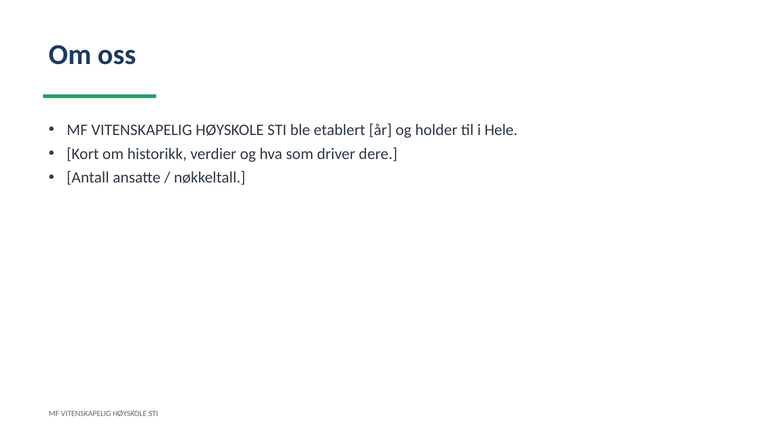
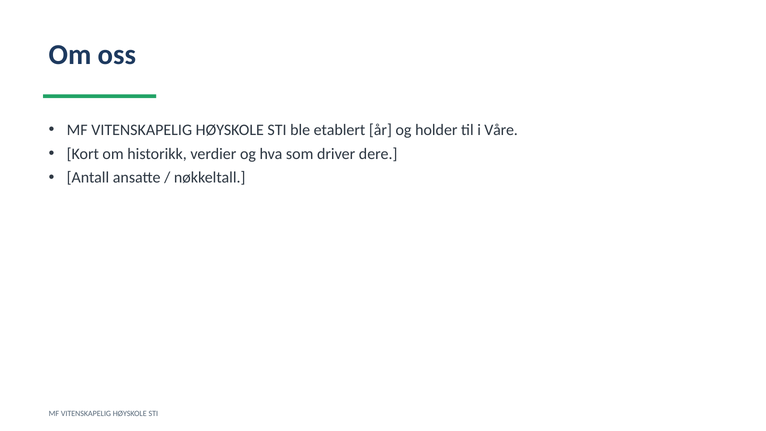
Hele: Hele -> Våre
